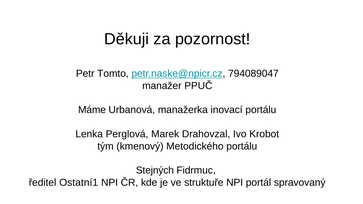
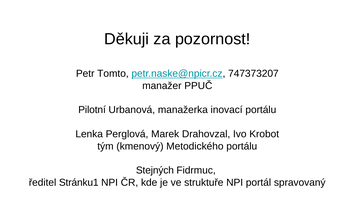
794089047: 794089047 -> 747373207
Máme: Máme -> Pilotní
Ostatní1: Ostatní1 -> Stránku1
